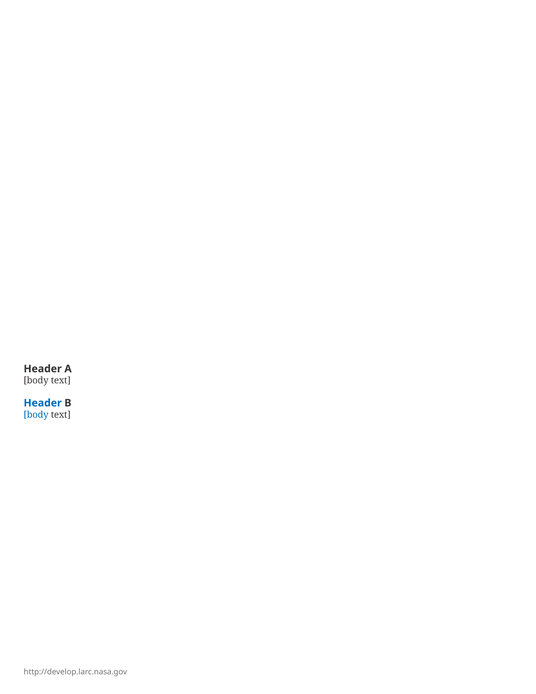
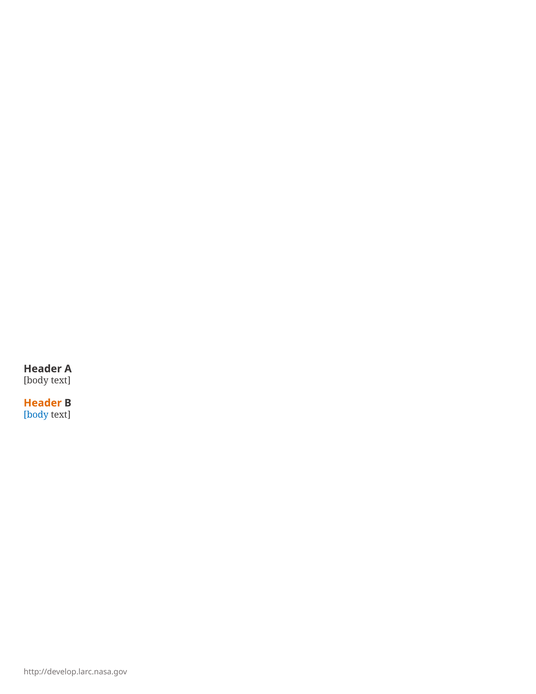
Header at (43, 403) colour: blue -> orange
